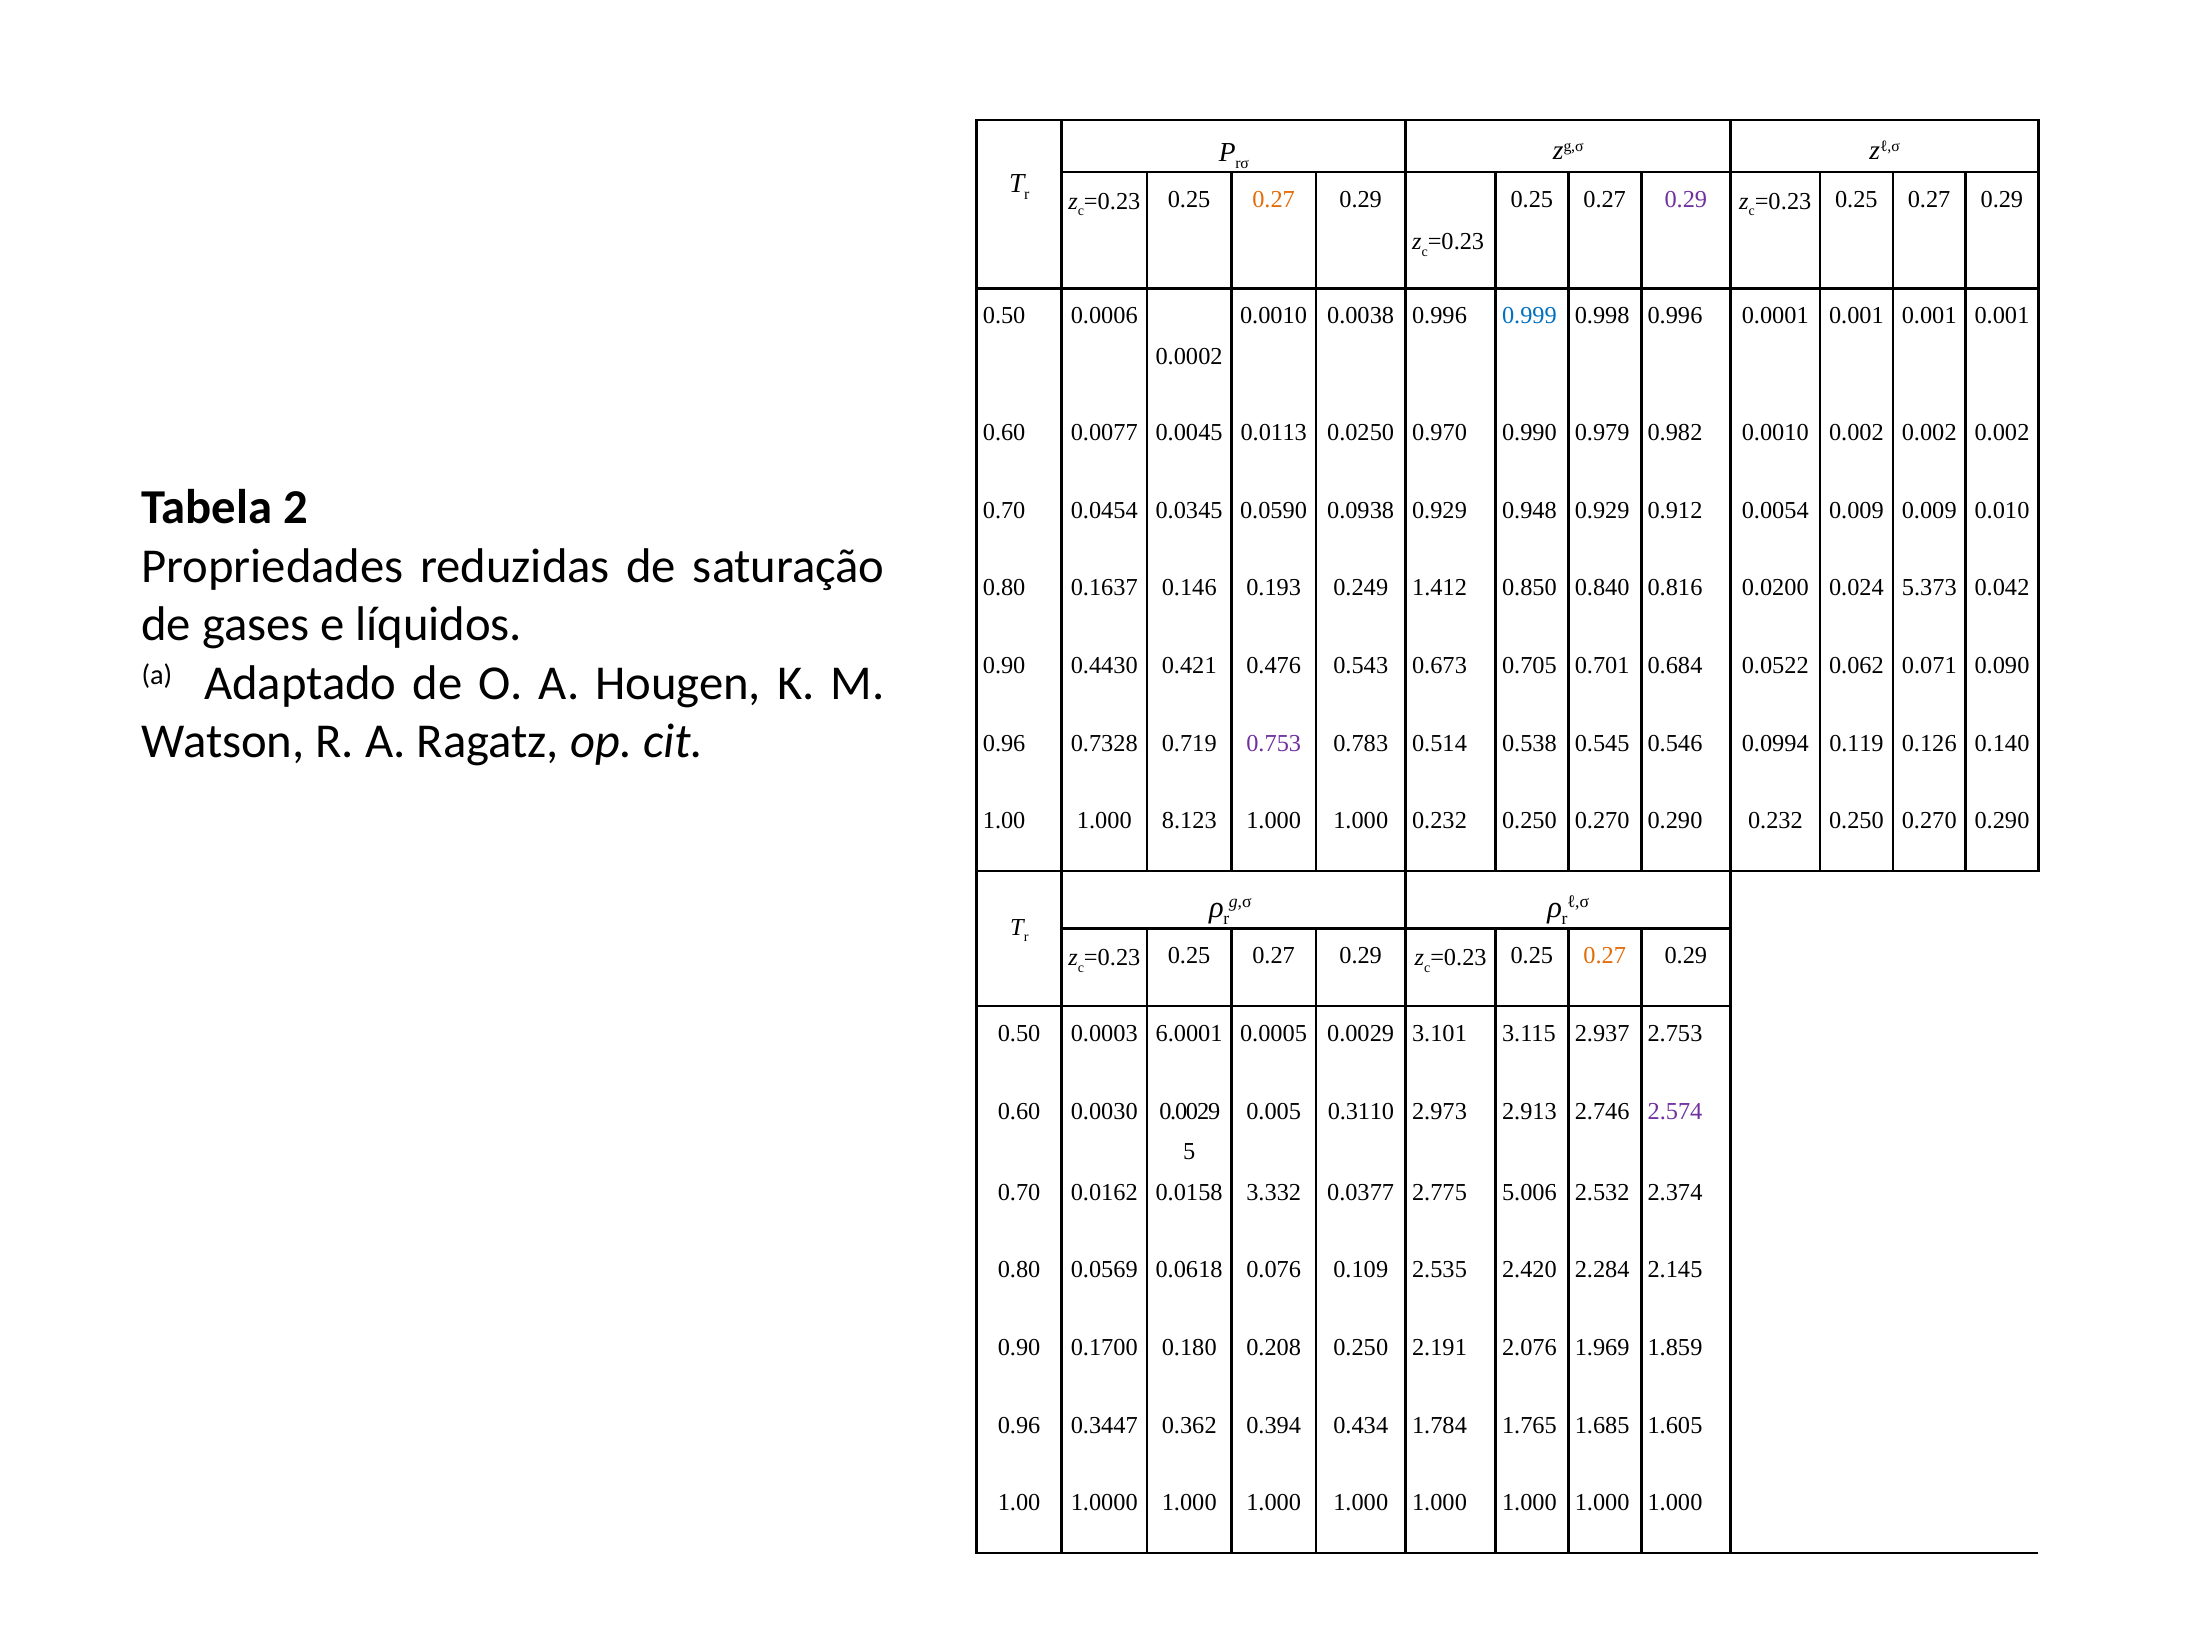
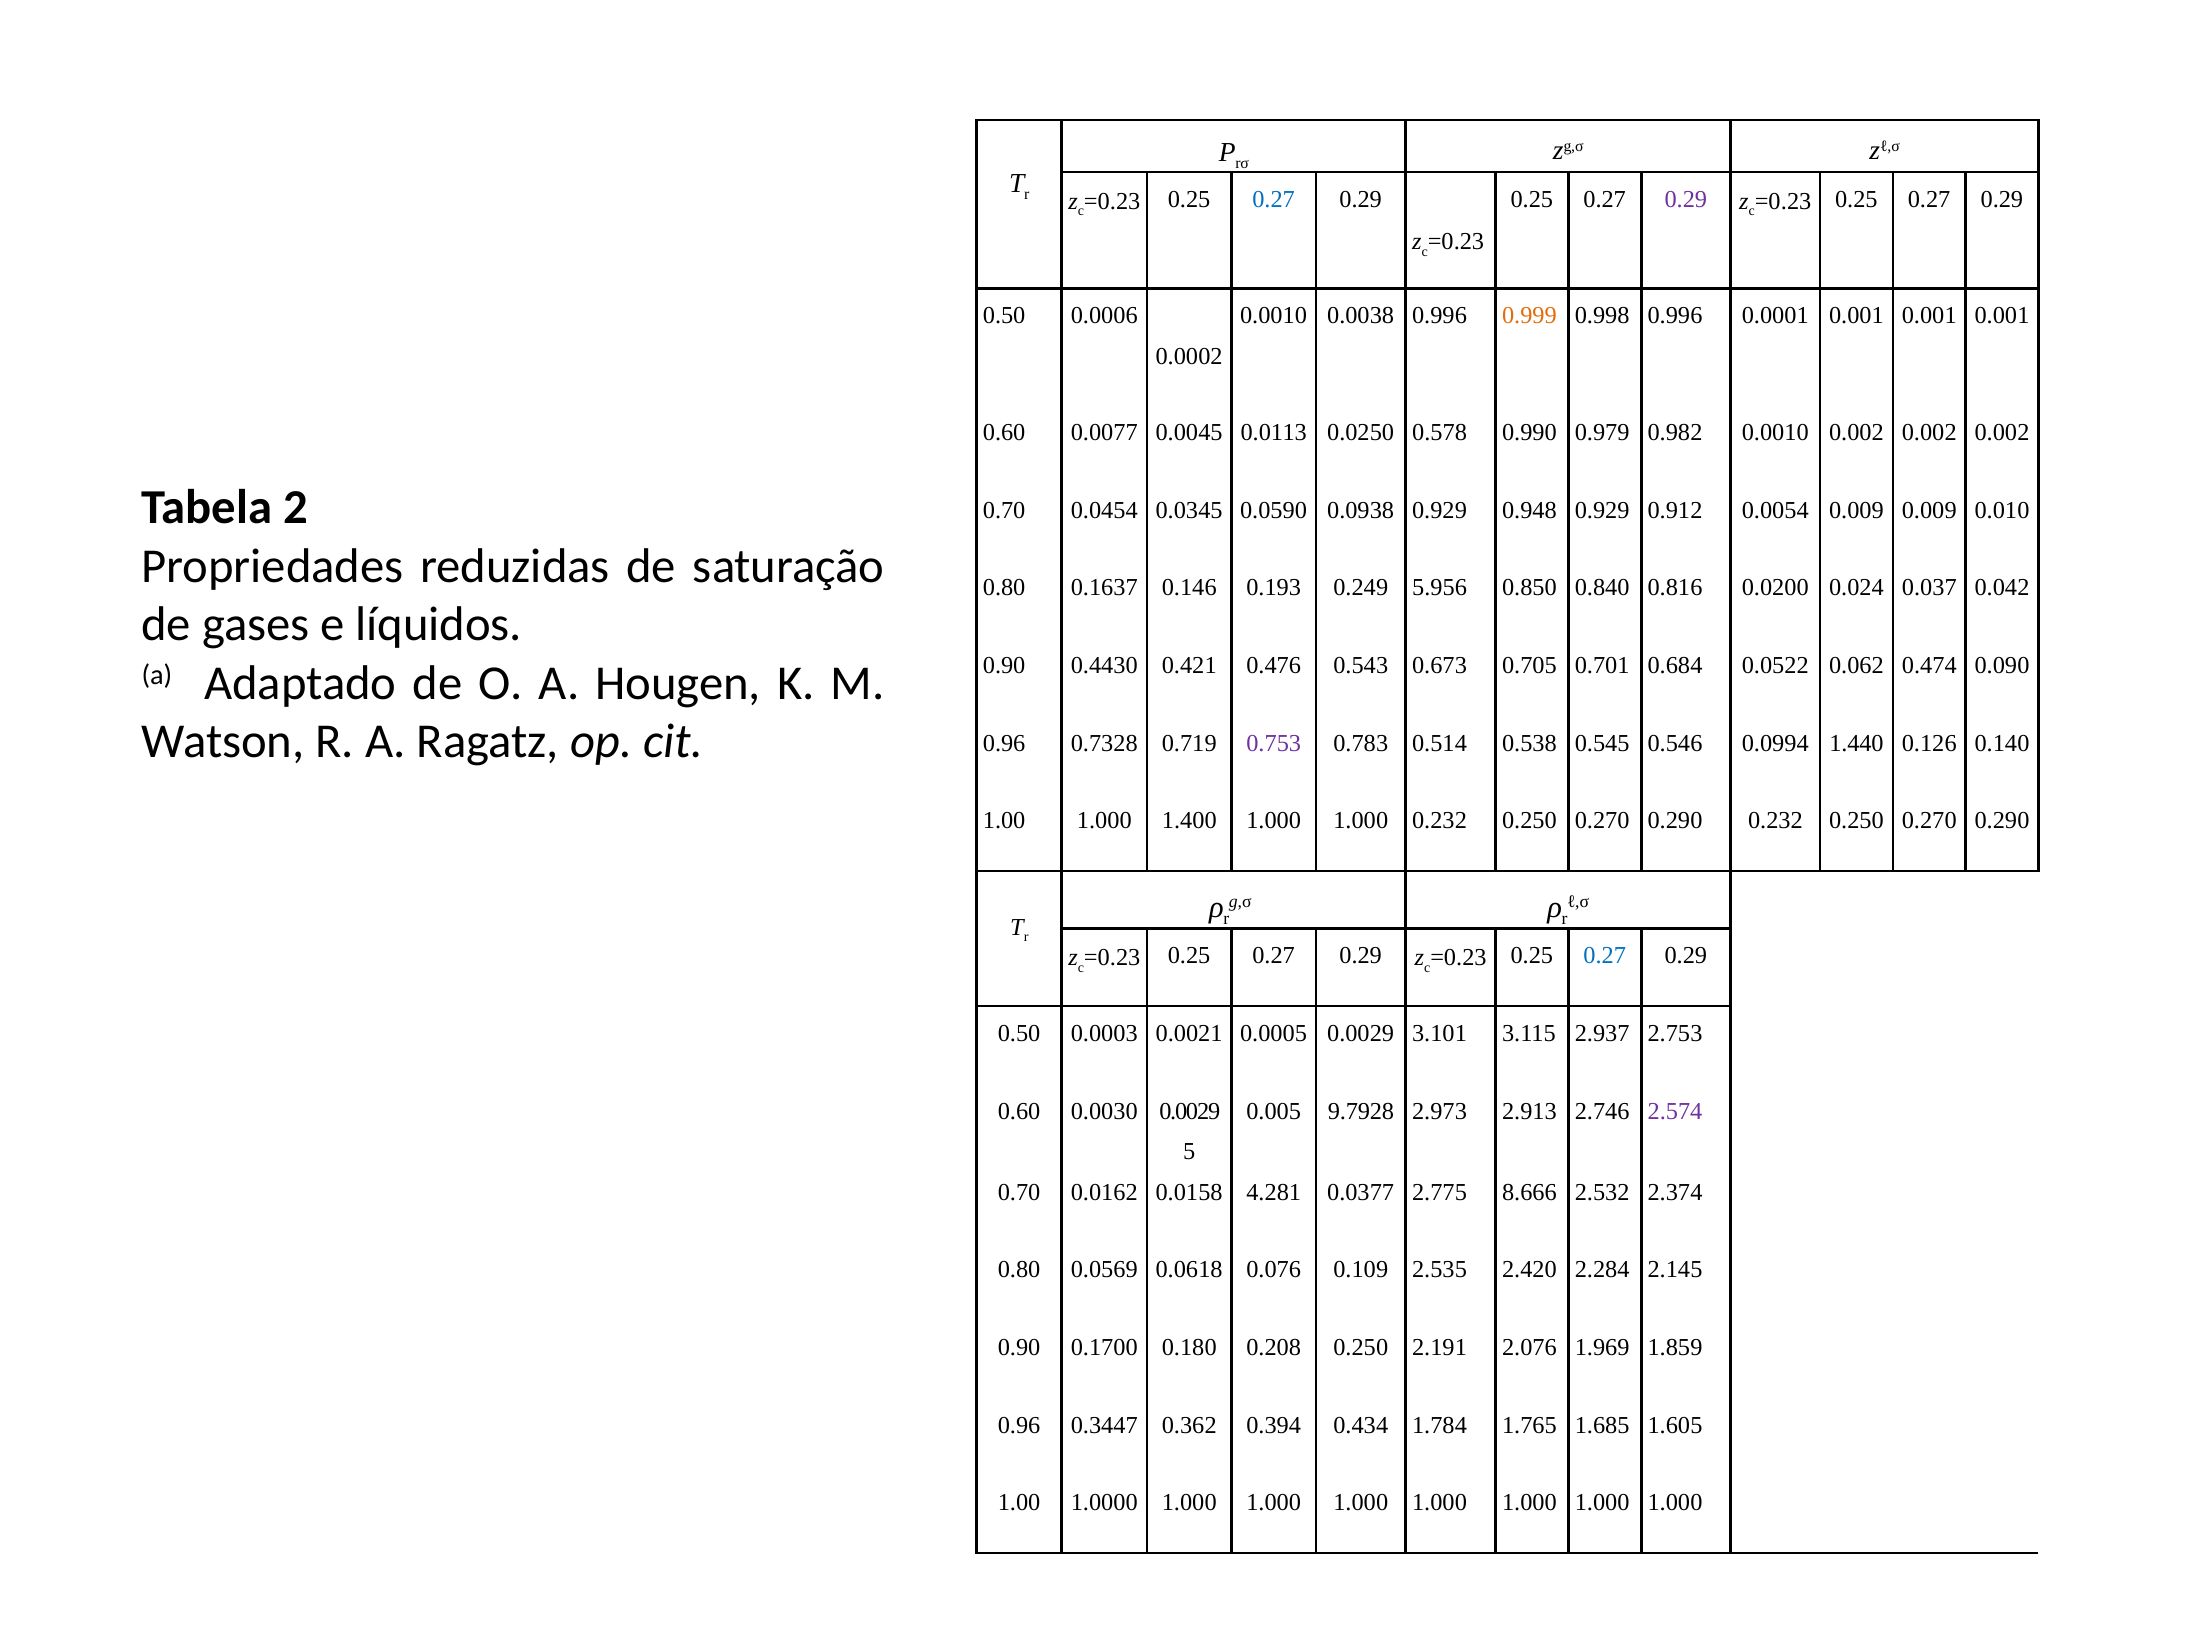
0.27 at (1274, 199) colour: orange -> blue
0.999 colour: blue -> orange
0.970: 0.970 -> 0.578
1.412: 1.412 -> 5.956
5.373: 5.373 -> 0.037
0.071: 0.071 -> 0.474
0.119: 0.119 -> 1.440
8.123: 8.123 -> 1.400
0.27 at (1605, 956) colour: orange -> blue
6.0001: 6.0001 -> 0.0021
0.3110: 0.3110 -> 9.7928
3.332: 3.332 -> 4.281
5.006: 5.006 -> 8.666
